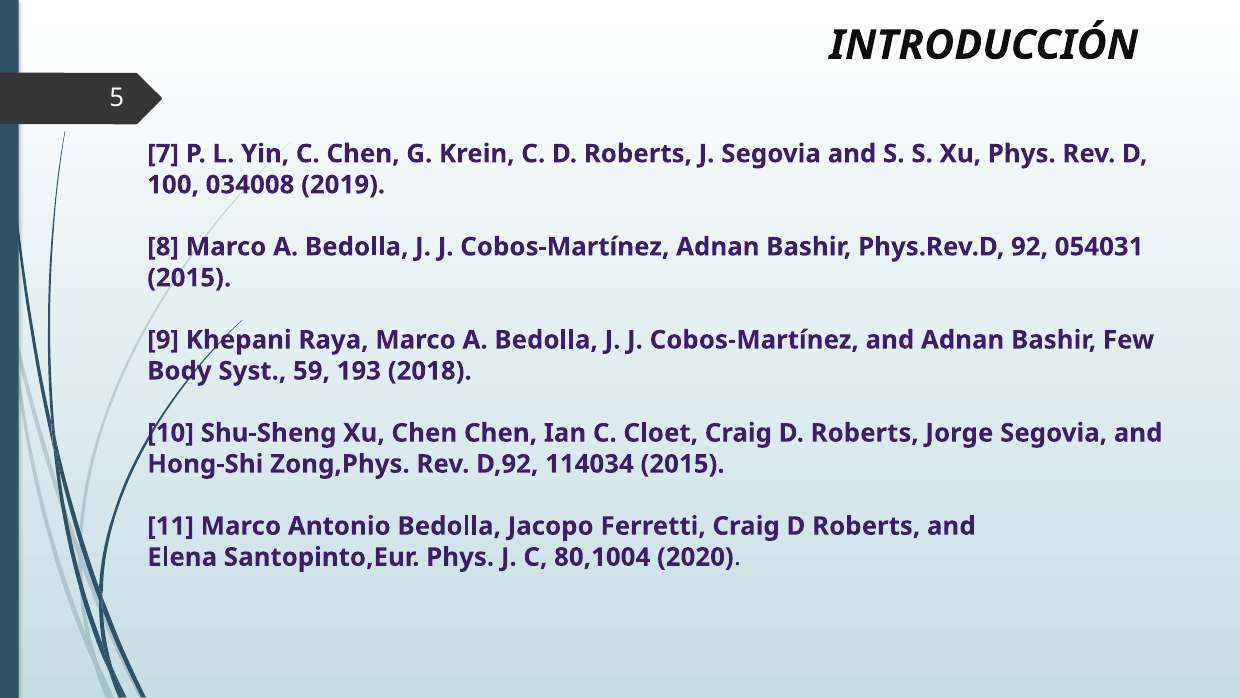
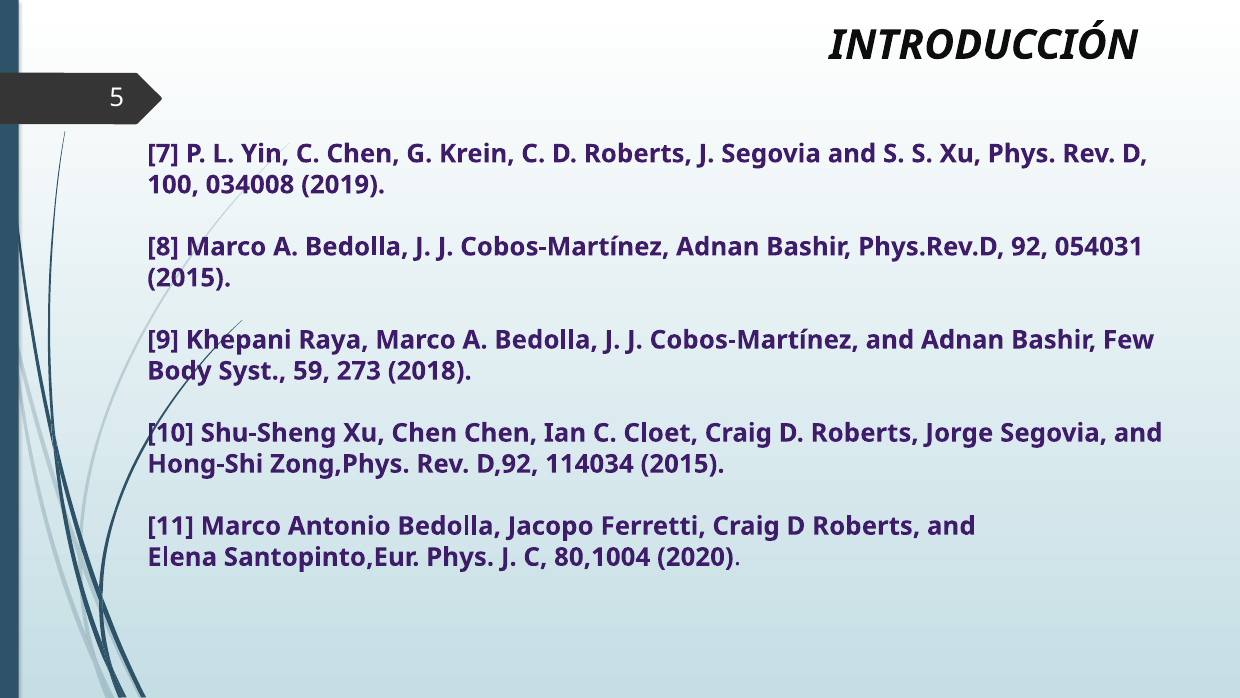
193: 193 -> 273
